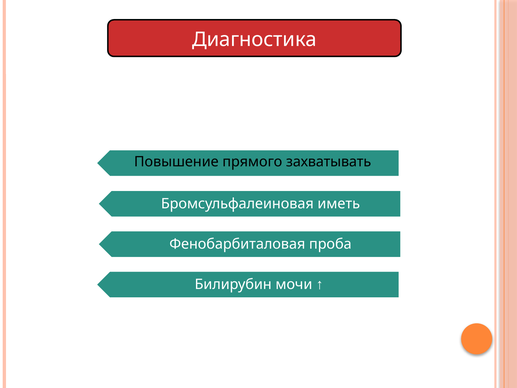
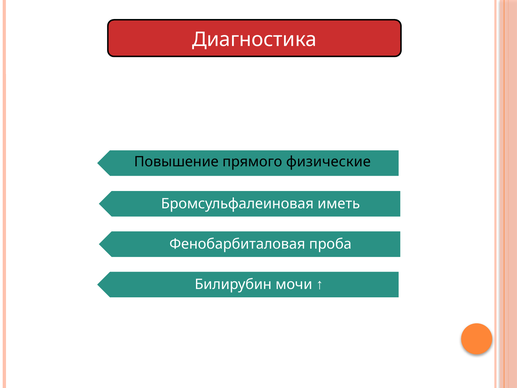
захватывать: захватывать -> физические
